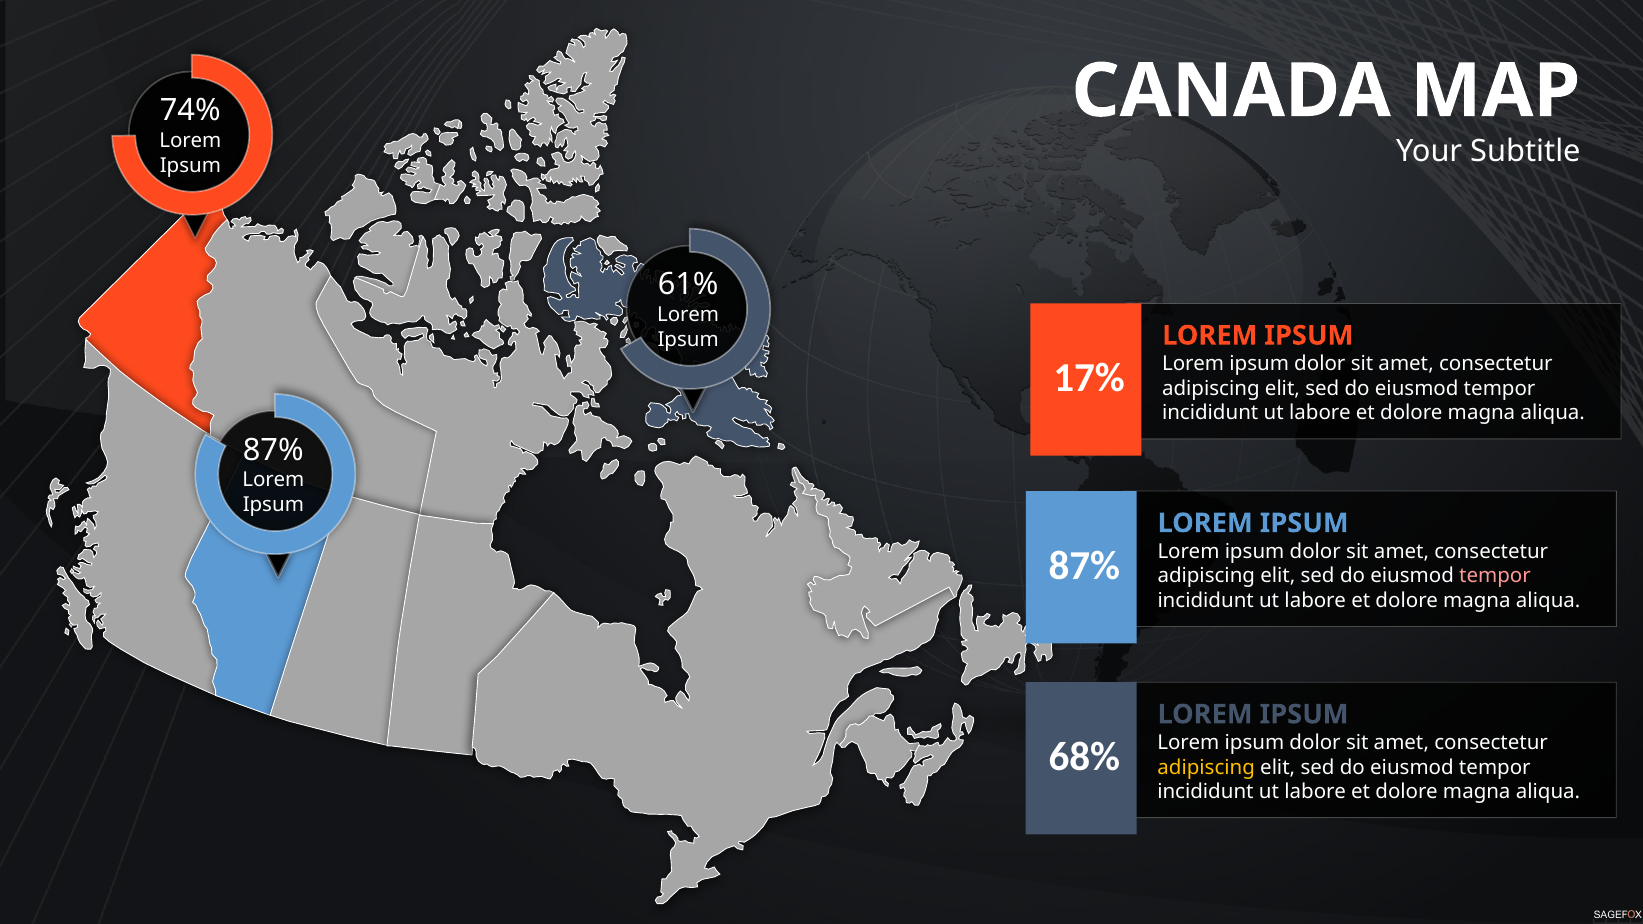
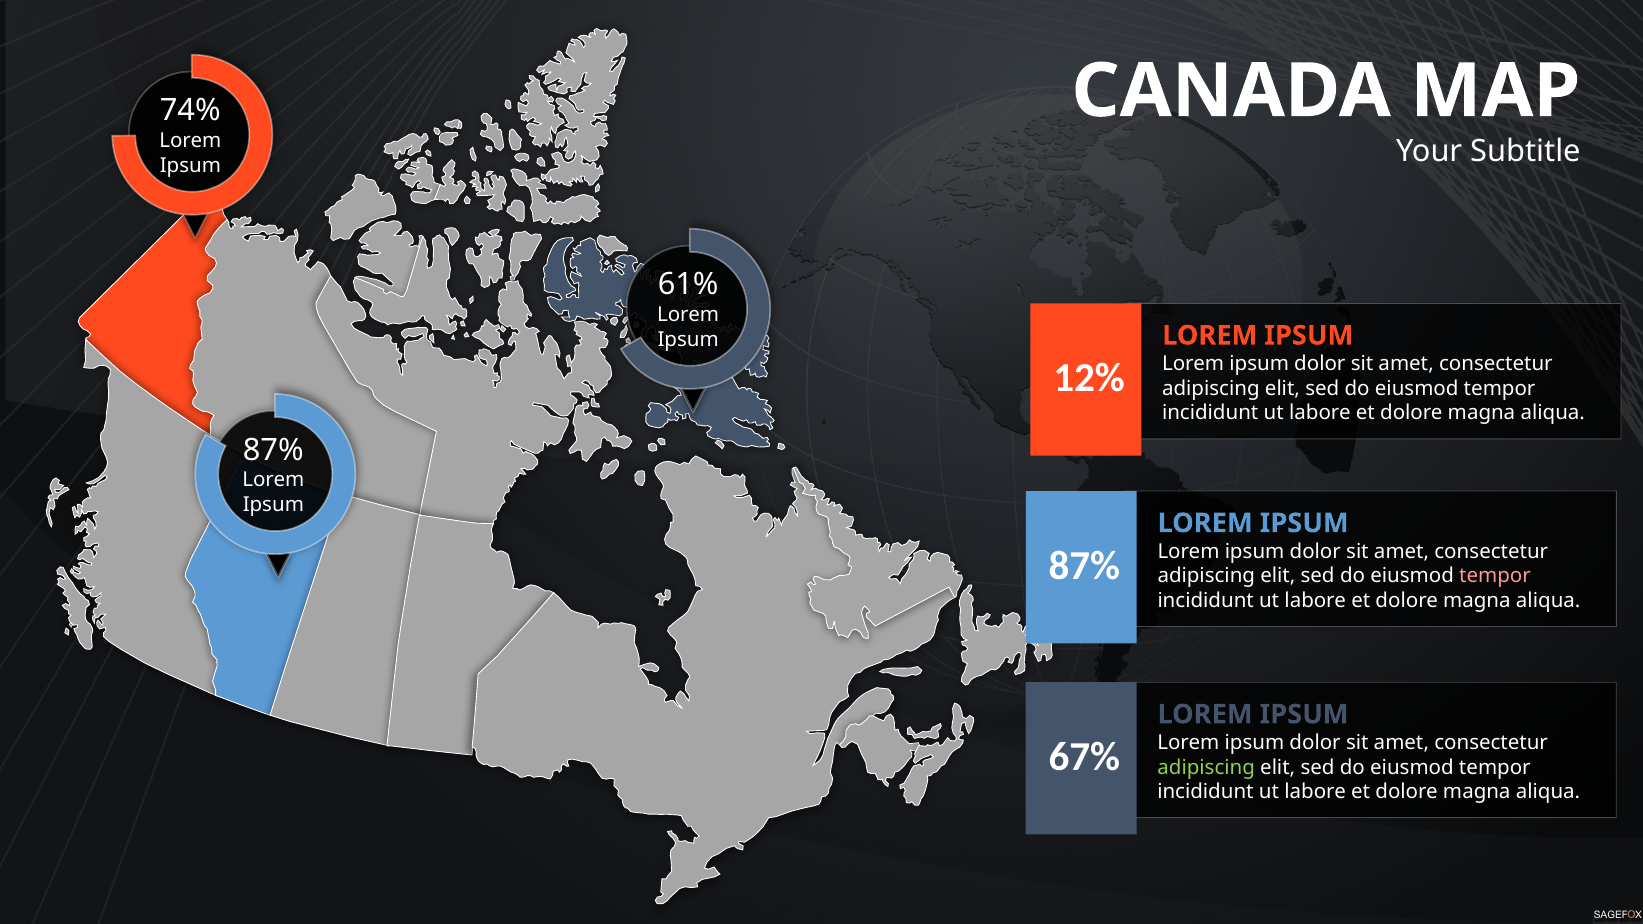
17%: 17% -> 12%
68%: 68% -> 67%
adipiscing at (1206, 767) colour: yellow -> light green
